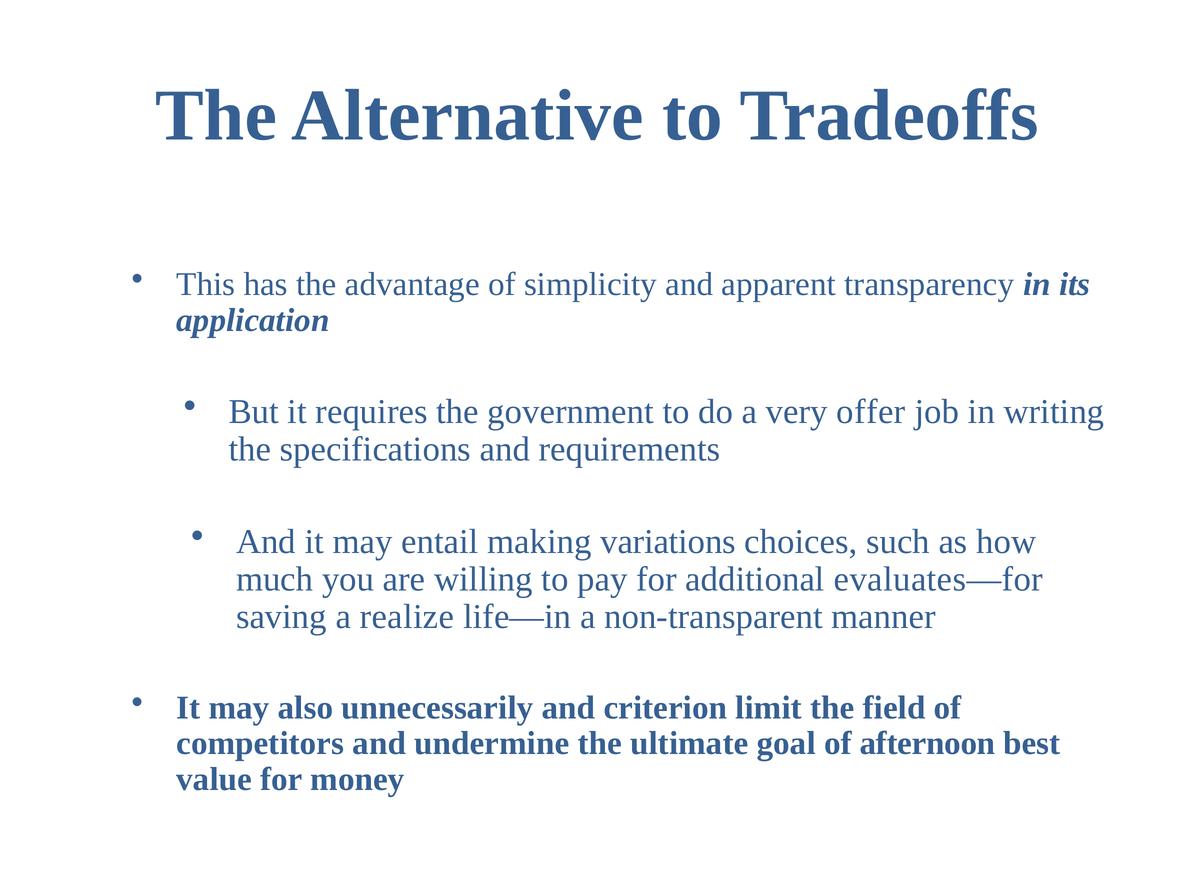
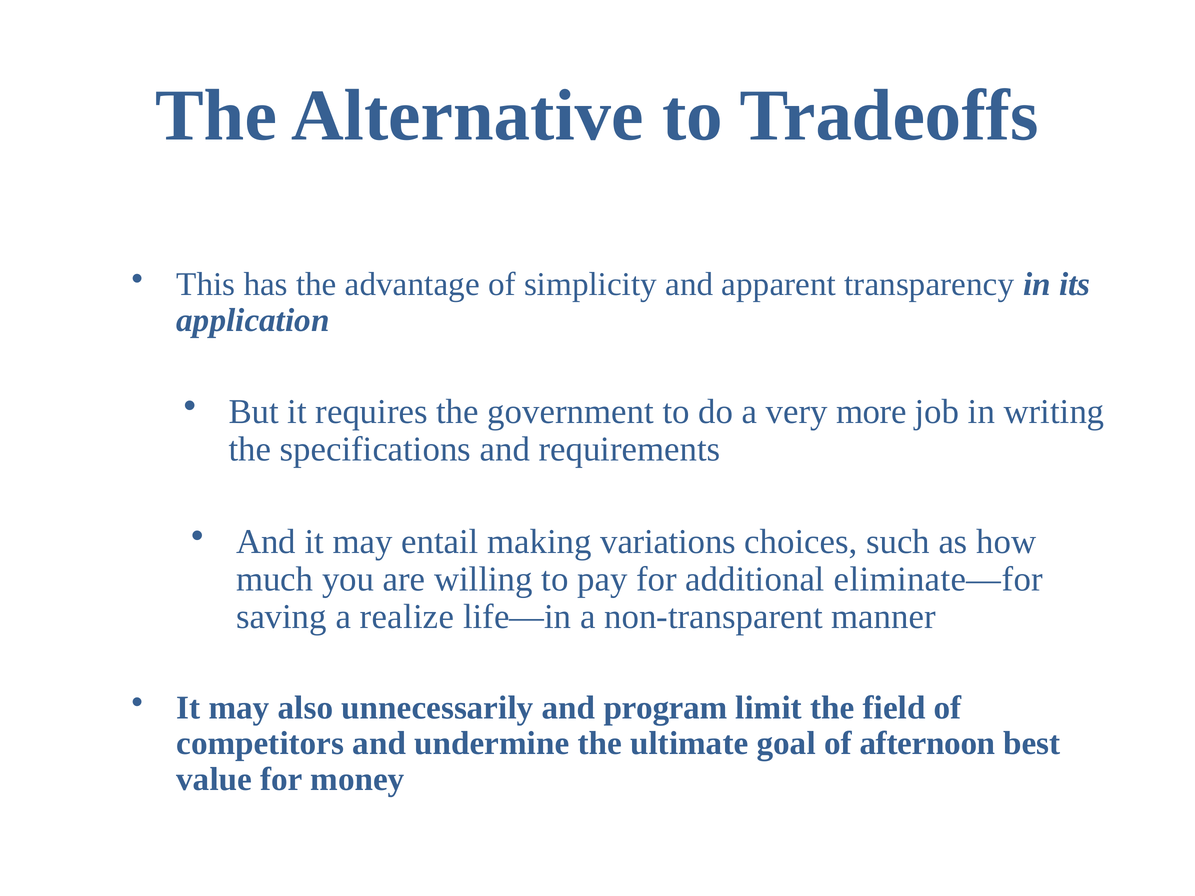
offer: offer -> more
evaluates—for: evaluates—for -> eliminate—for
criterion: criterion -> program
